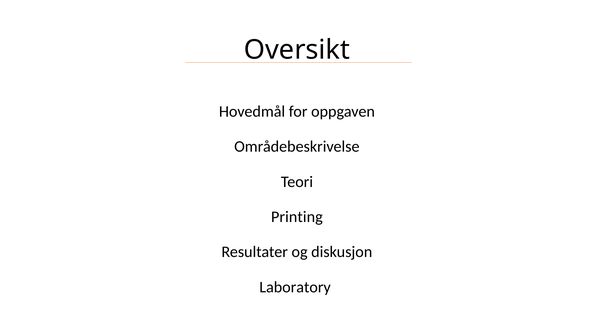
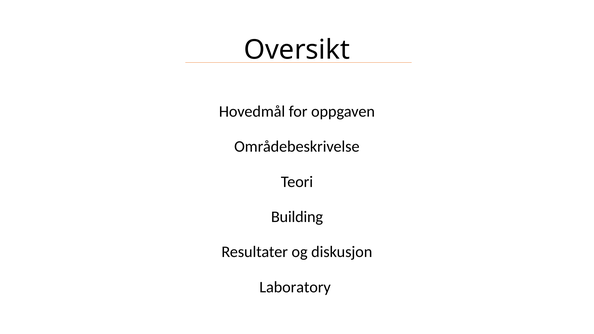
Printing: Printing -> Building
